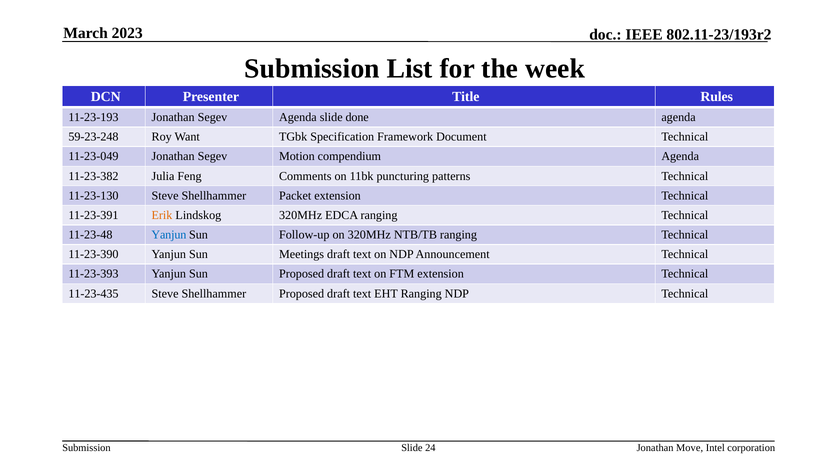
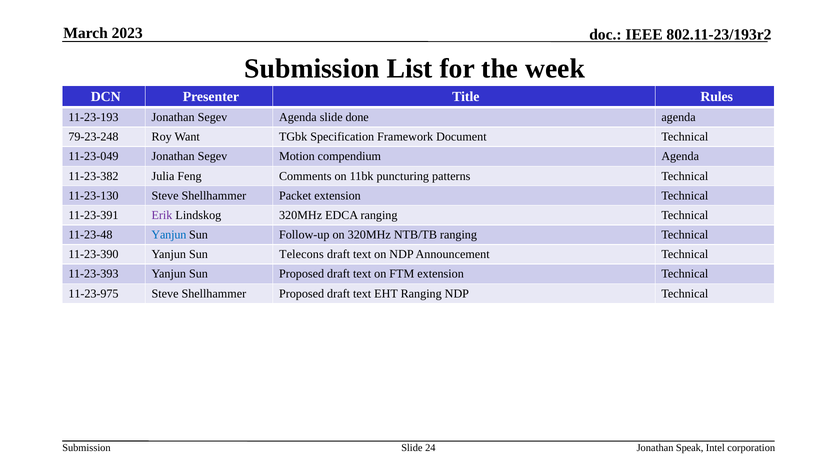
59-23-248: 59-23-248 -> 79-23-248
Erik colour: orange -> purple
Meetings: Meetings -> Telecons
11-23-435: 11-23-435 -> 11-23-975
Move: Move -> Speak
